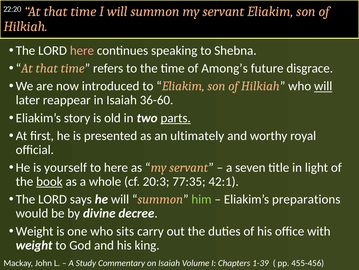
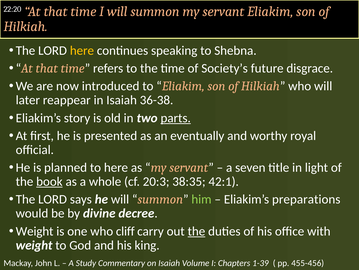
here at (82, 50) colour: pink -> yellow
Among’s: Among’s -> Society’s
will at (323, 86) underline: present -> none
36-60: 36-60 -> 36-38
ultimately: ultimately -> eventually
yourself: yourself -> planned
77:35: 77:35 -> 38:35
sits: sits -> cliff
the at (196, 231) underline: none -> present
